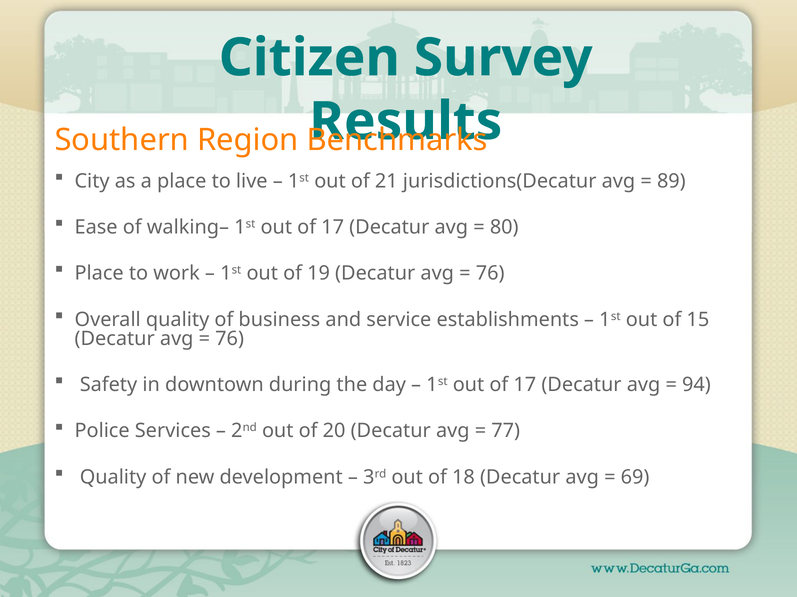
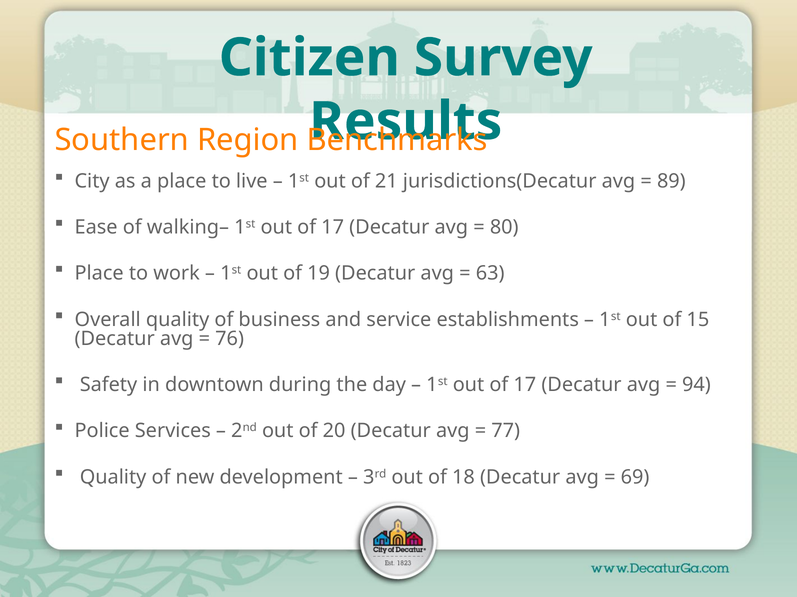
76 at (490, 274): 76 -> 63
